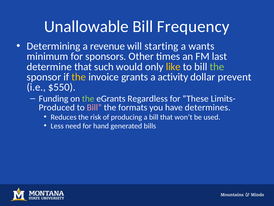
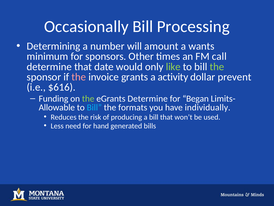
Unallowable: Unallowable -> Occasionally
Frequency: Frequency -> Processing
revenue: revenue -> number
starting: starting -> amount
last: last -> call
such: such -> date
like colour: yellow -> light green
the at (79, 77) colour: yellow -> pink
$550: $550 -> $616
eGrants Regardless: Regardless -> Determine
These: These -> Began
Produced: Produced -> Allowable
Bill at (94, 107) colour: pink -> light blue
determines: determines -> individually
